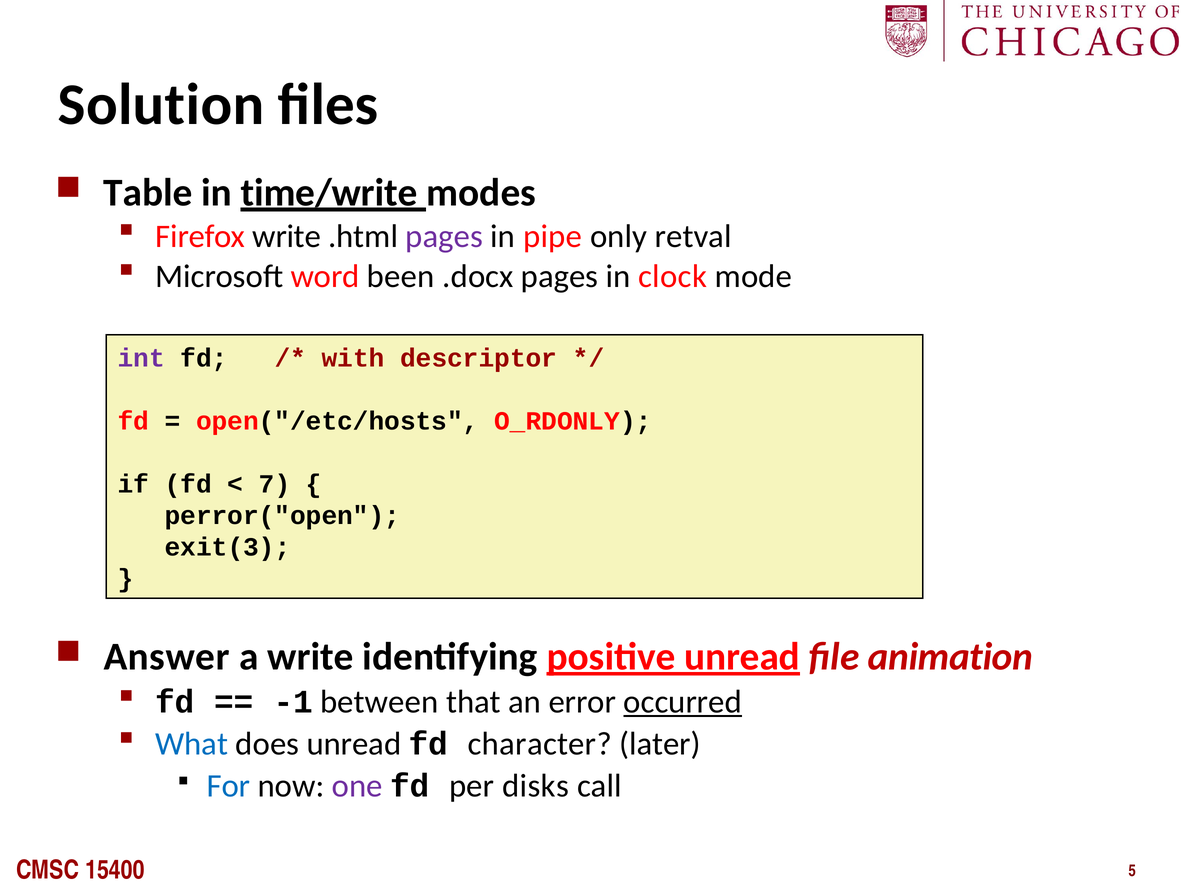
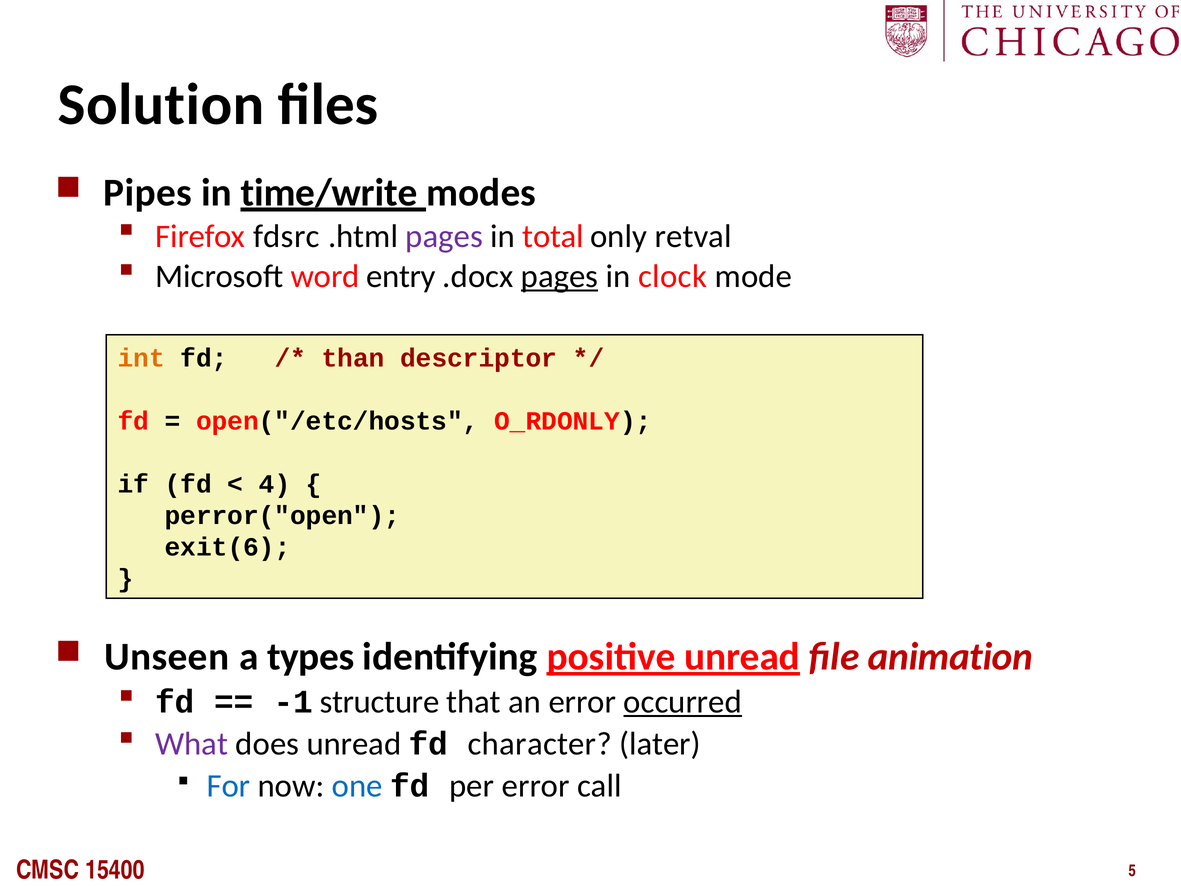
Table: Table -> Pipes
Firefox write: write -> fdsrc
pipe: pipe -> total
been: been -> entry
pages at (560, 276) underline: none -> present
int colour: purple -> orange
with: with -> than
7: 7 -> 4
exit(3: exit(3 -> exit(6
Answer: Answer -> Unseen
a write: write -> types
between: between -> structure
What colour: blue -> purple
one colour: purple -> blue
per disks: disks -> error
